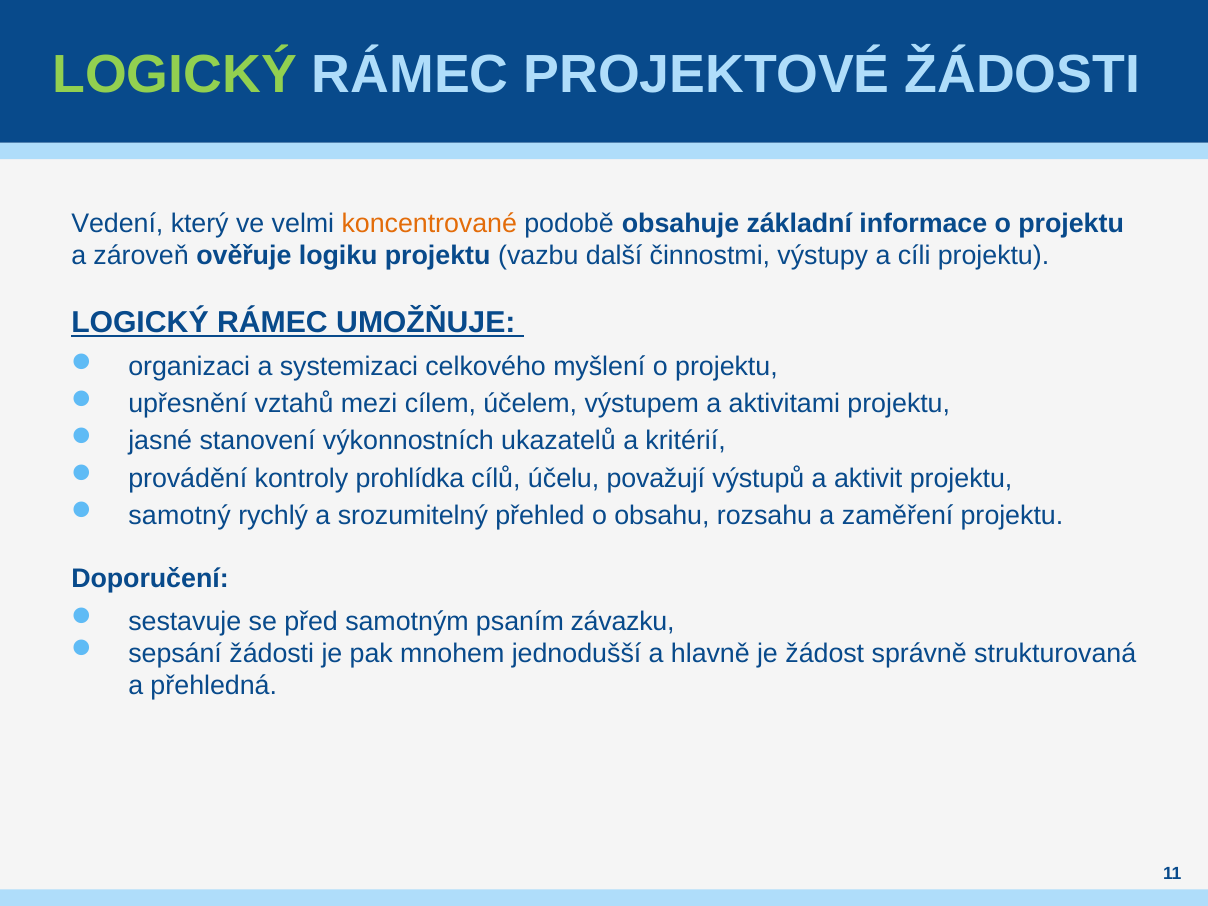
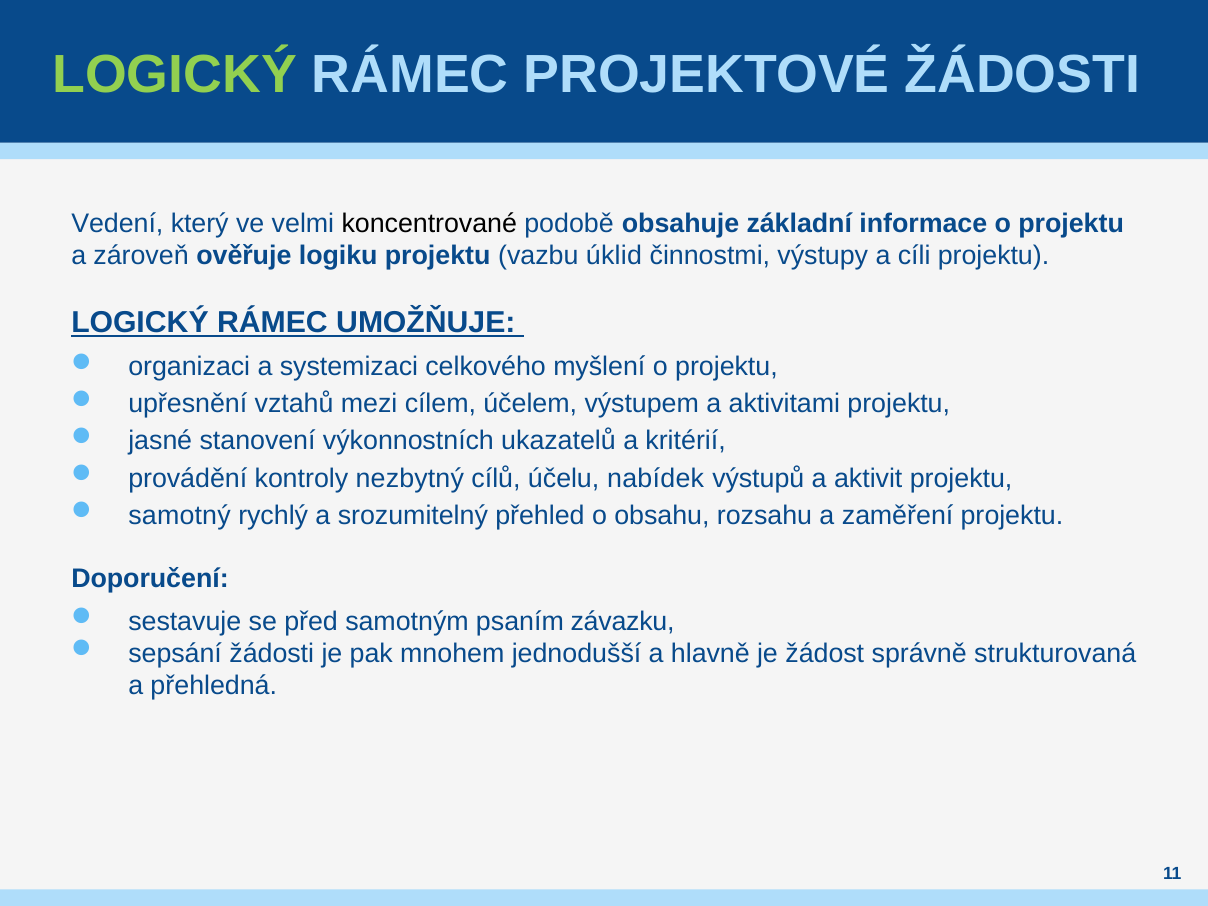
koncentrované colour: orange -> black
další: další -> úklid
prohlídka: prohlídka -> nezbytný
považují: považují -> nabídek
